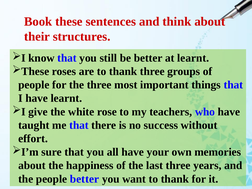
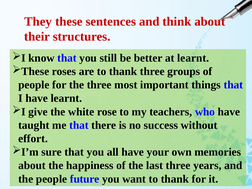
Book: Book -> They
people better: better -> future
